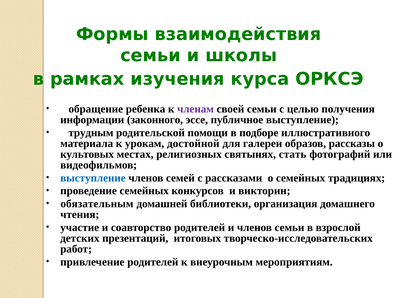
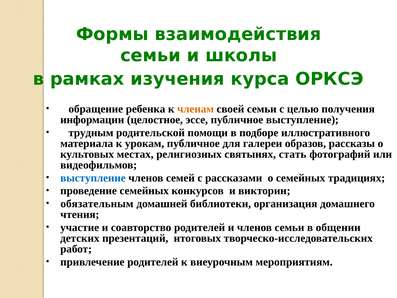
членам colour: purple -> orange
законного: законного -> целостное
урокам достойной: достойной -> публичное
взрослой: взрослой -> общении
